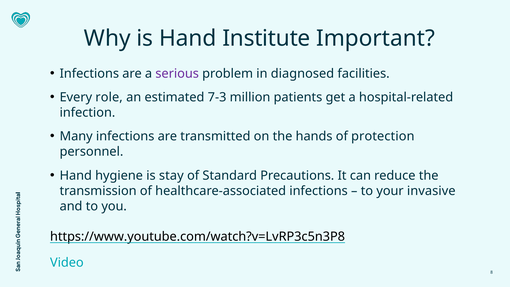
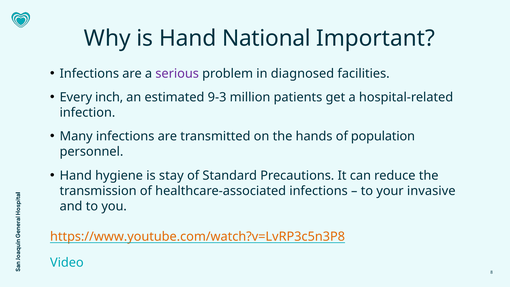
Institute: Institute -> National
role: role -> inch
7-3: 7-3 -> 9-3
protection: protection -> population
https://www.youtube.com/watch?v=LvRP3c5n3P8 colour: black -> orange
